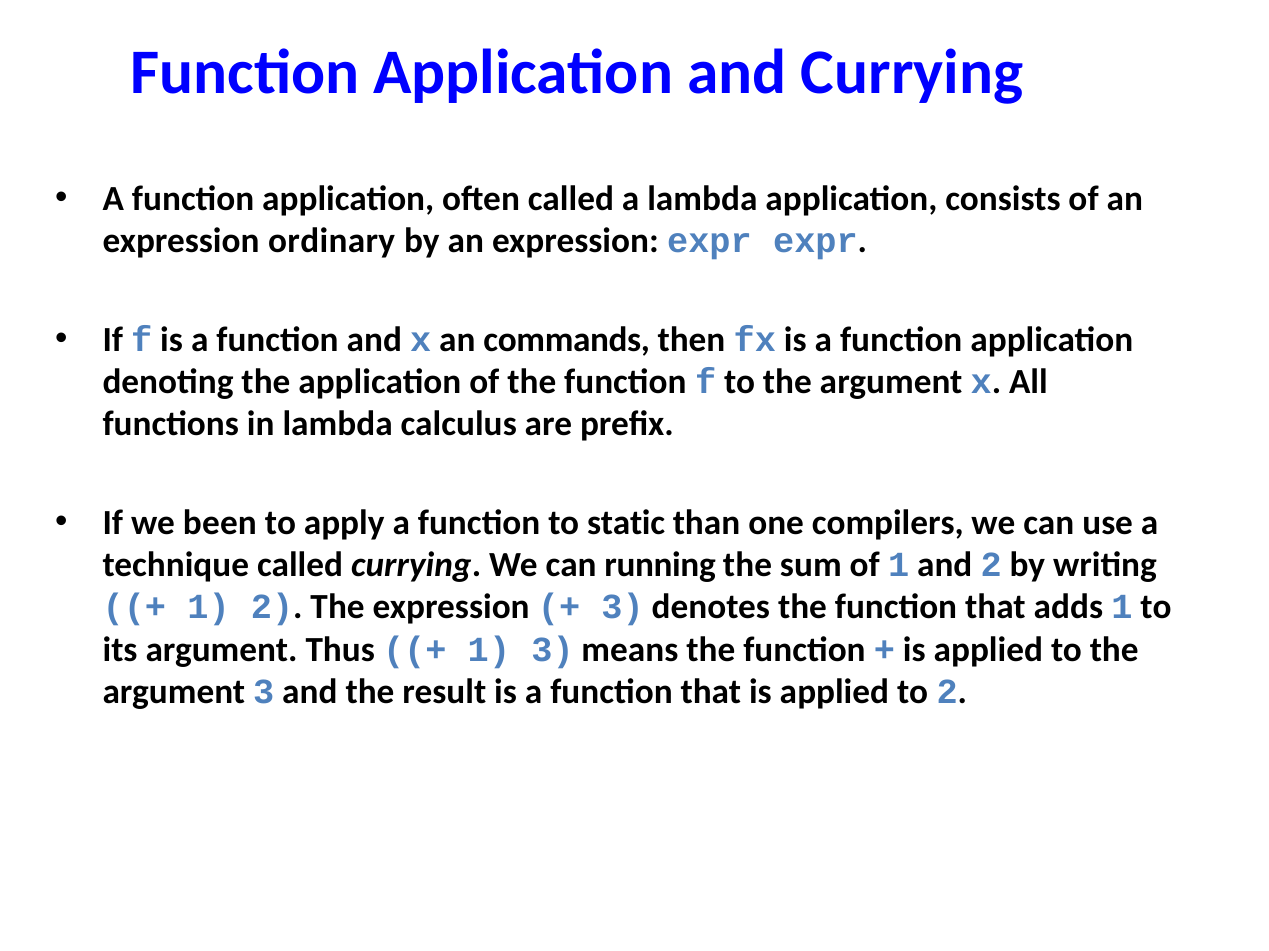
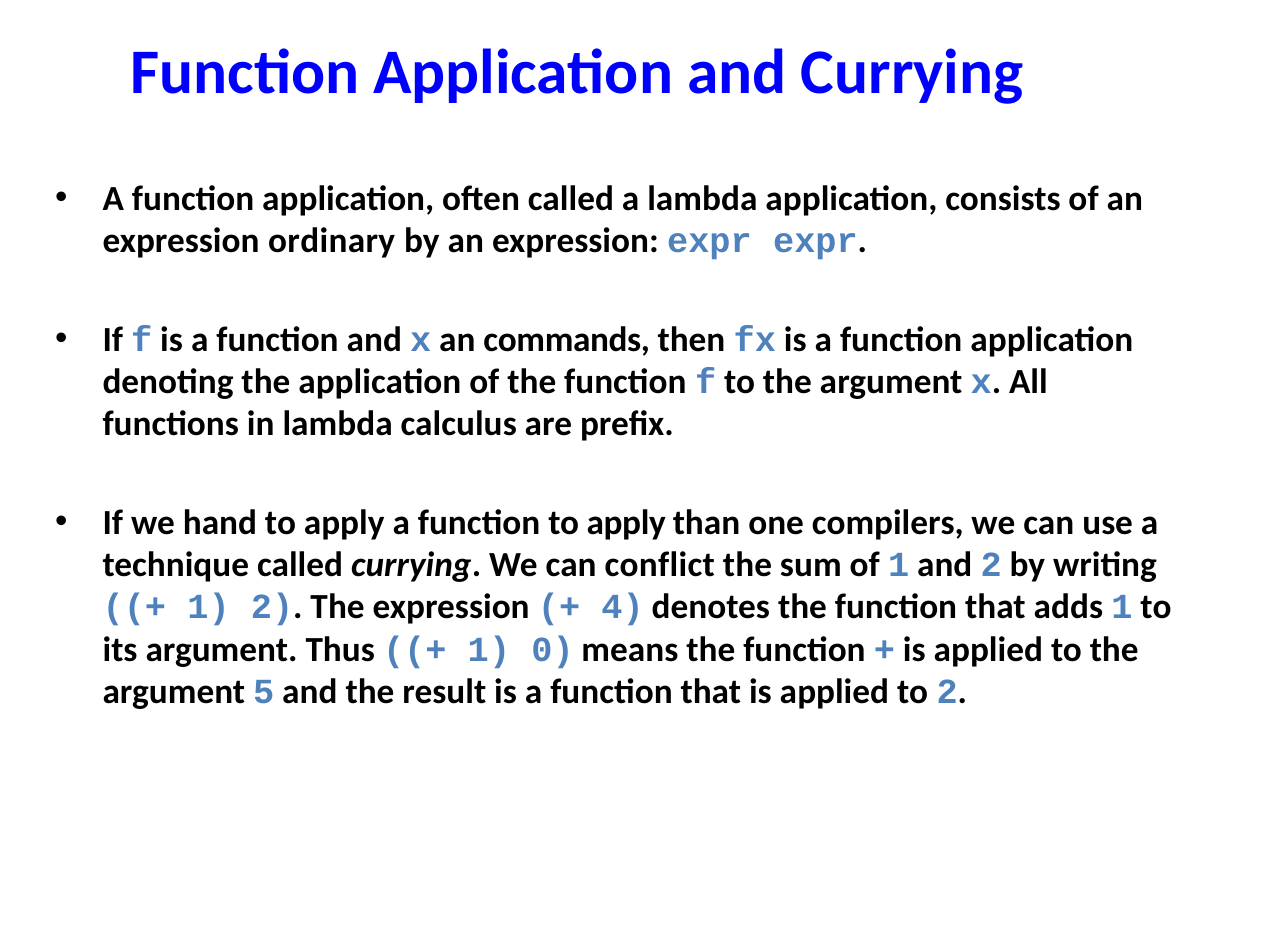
been: been -> hand
function to static: static -> apply
running: running -> conflict
3 at (623, 608): 3 -> 4
1 3: 3 -> 0
argument 3: 3 -> 5
